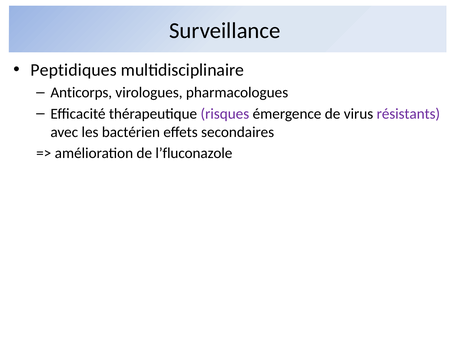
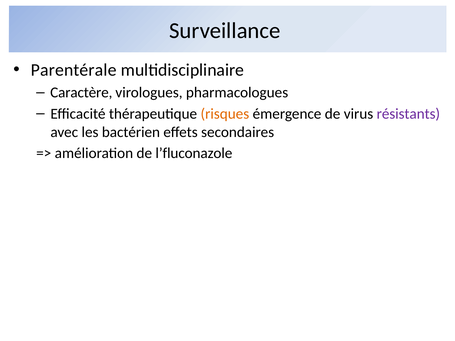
Peptidiques: Peptidiques -> Parentérale
Anticorps: Anticorps -> Caractère
risques colour: purple -> orange
